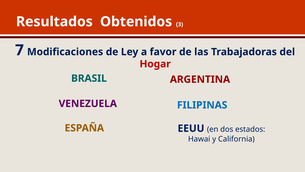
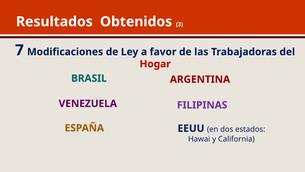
FILIPINAS colour: blue -> purple
